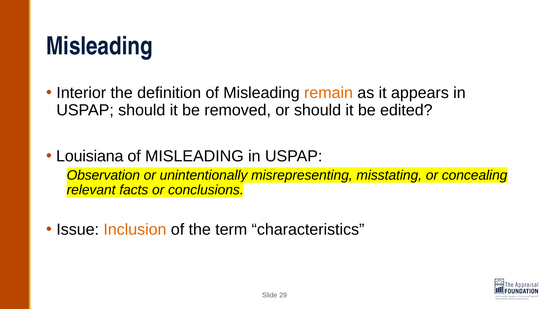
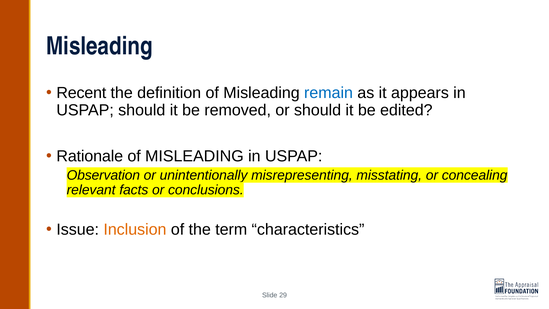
Interior: Interior -> Recent
remain colour: orange -> blue
Louisiana: Louisiana -> Rationale
